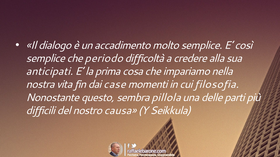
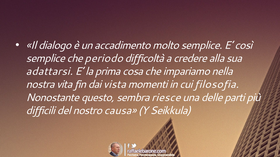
anticipati: anticipati -> adattarsi
case: case -> vista
pillola: pillola -> riesce
